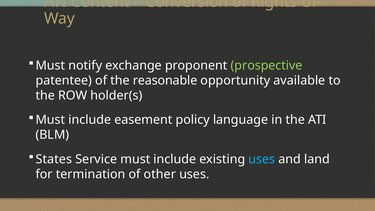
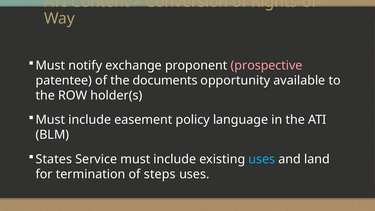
prospective colour: light green -> pink
reasonable: reasonable -> documents
other: other -> steps
